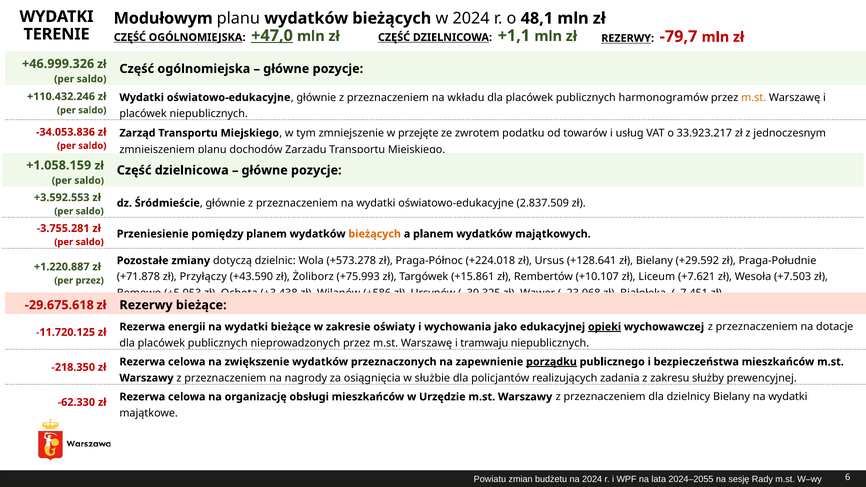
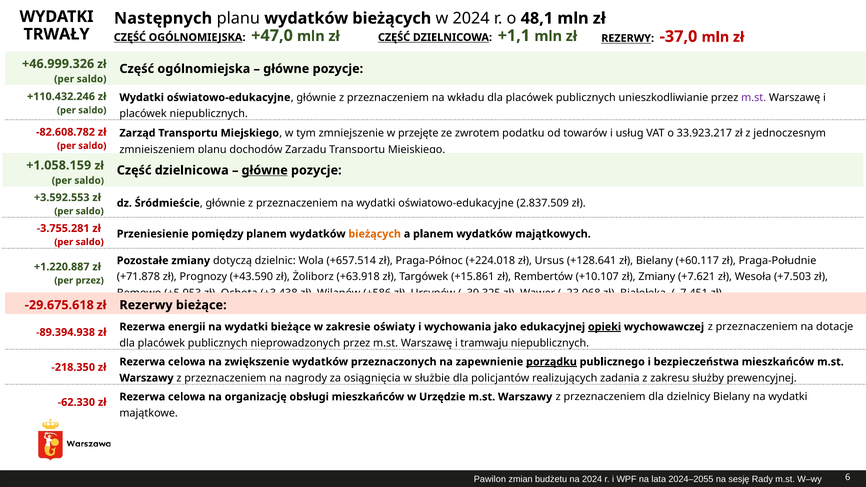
Modułowym: Modułowym -> Następnych
TERENIE: TERENIE -> TRWAŁY
+47,0 underline: present -> none
-79,7: -79,7 -> -37,0
harmonogramów: harmonogramów -> unieszkodliwianie
m.st at (754, 97) colour: orange -> purple
-34.053.836: -34.053.836 -> -82.608.782
główne at (265, 170) underline: none -> present
+573.278: +573.278 -> +657.514
+29.592: +29.592 -> +60.117
Przyłączy: Przyłączy -> Prognozy
+75.993: +75.993 -> +63.918
zł Liceum: Liceum -> Zmiany
-11.720.125: -11.720.125 -> -89.394.938
Powiatu: Powiatu -> Pawilon
